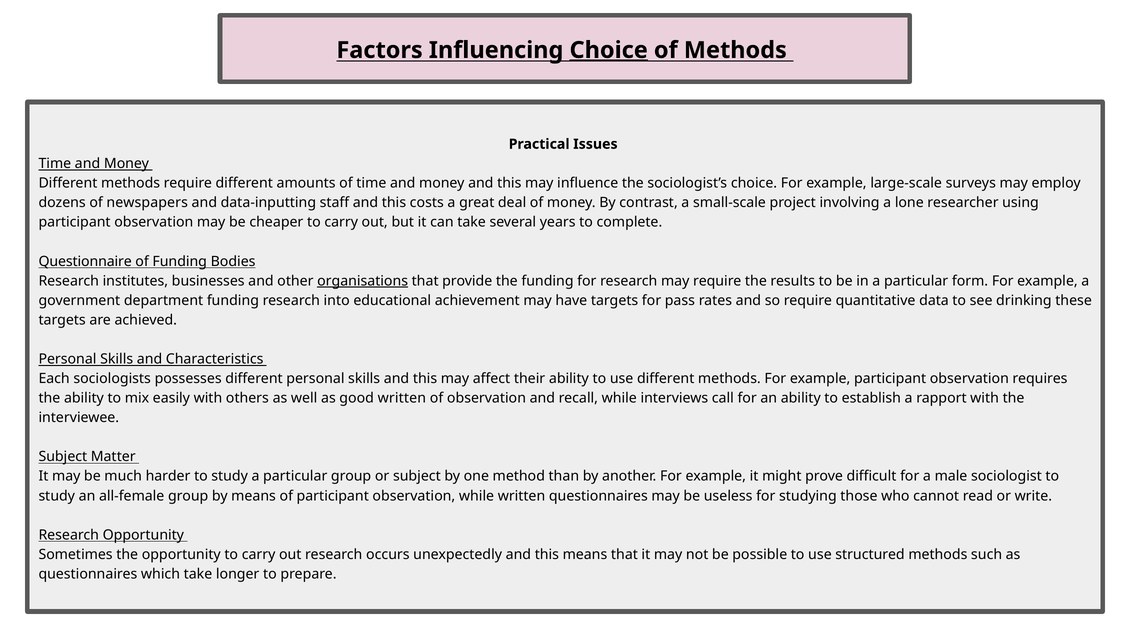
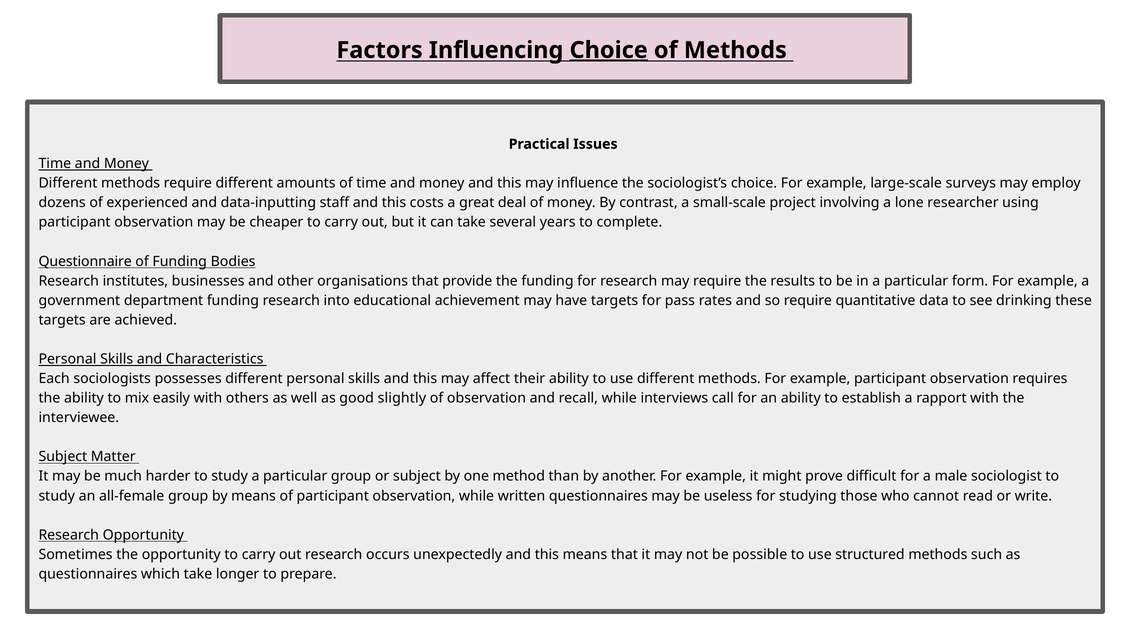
newspapers: newspapers -> experienced
organisations underline: present -> none
good written: written -> slightly
